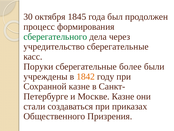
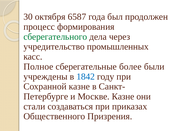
1845: 1845 -> 6587
учредительство сберегательные: сберегательные -> промышленных
Поруки: Поруки -> Полное
1842 colour: orange -> blue
